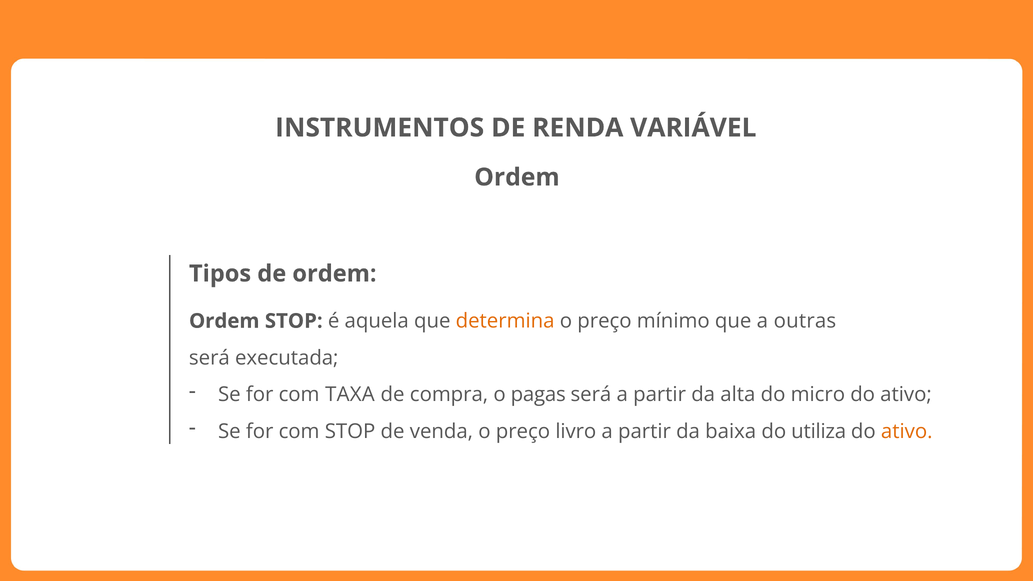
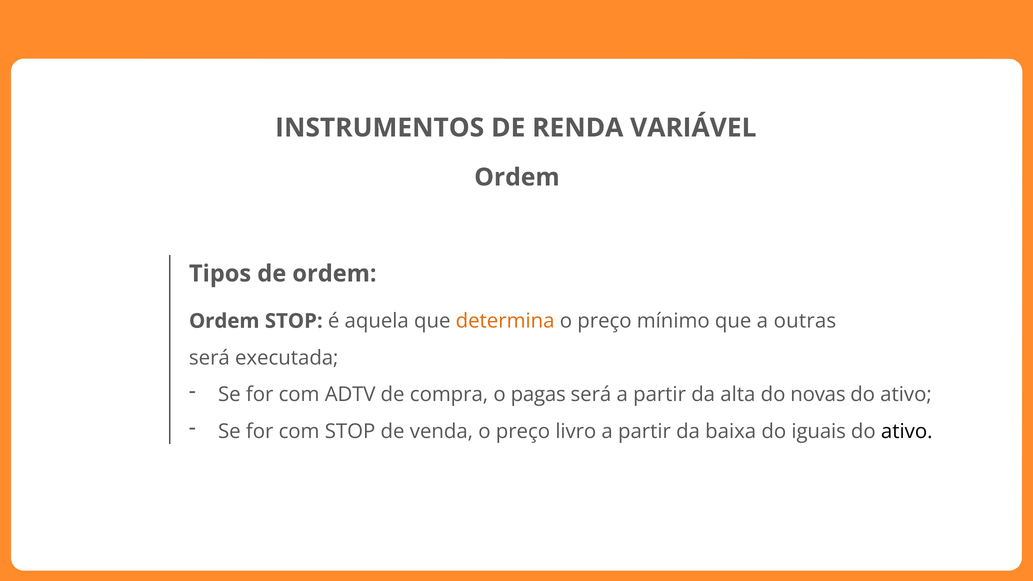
TAXA: TAXA -> ADTV
micro: micro -> novas
utiliza: utiliza -> iguais
ativo at (907, 431) colour: orange -> black
